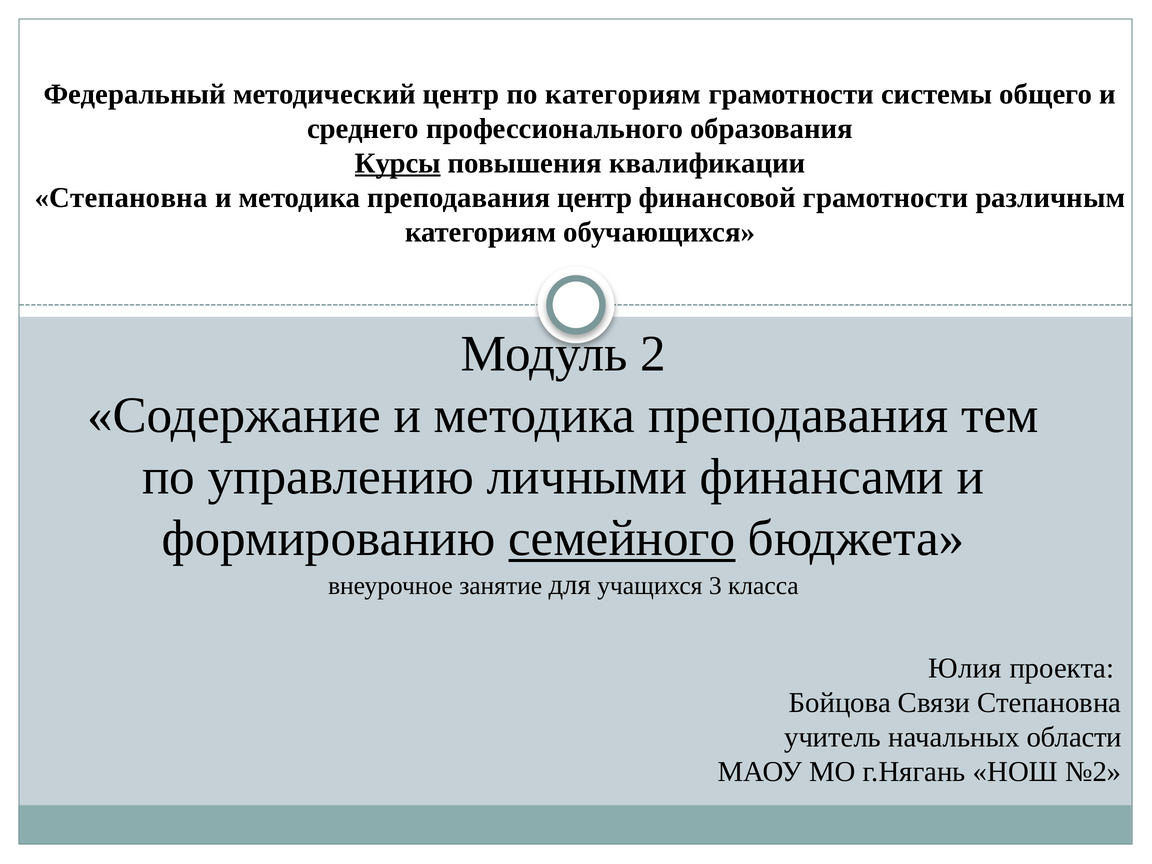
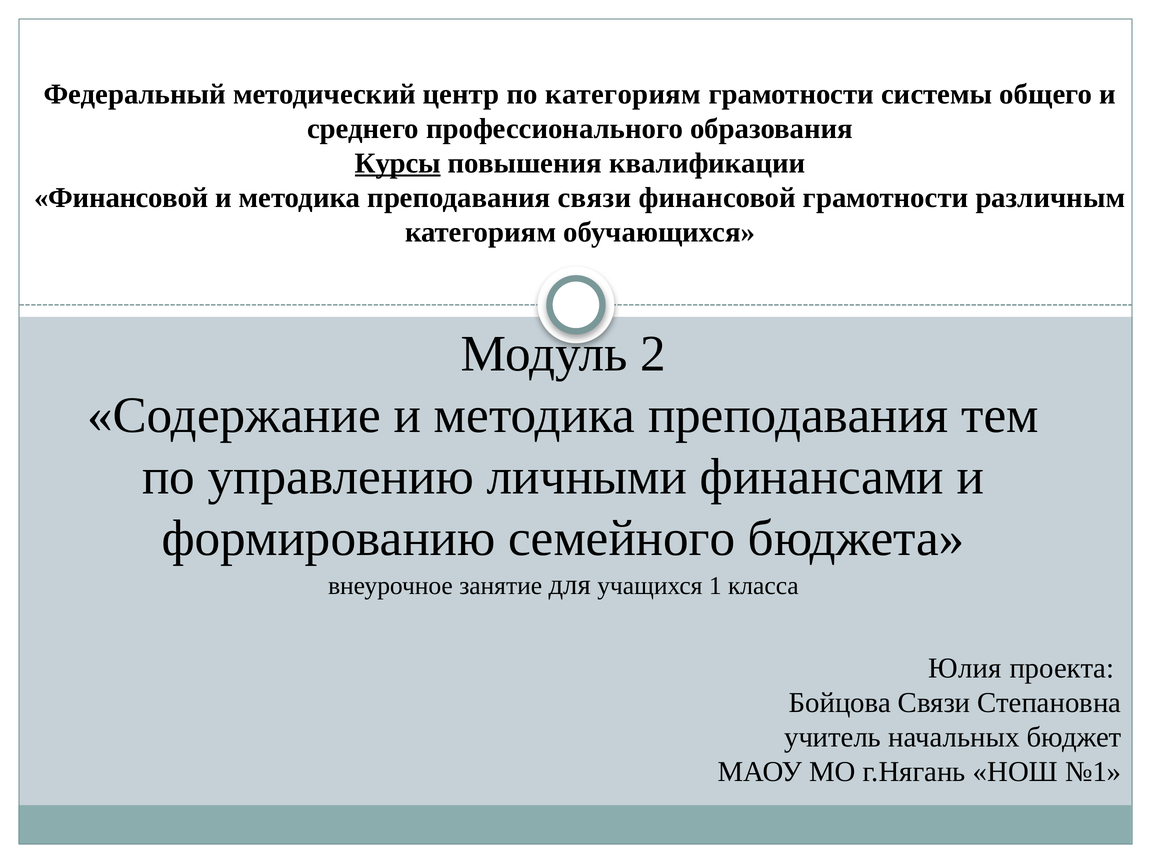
Степановна at (121, 198): Степановна -> Финансовой
преподавания центр: центр -> связи
семейного underline: present -> none
3: 3 -> 1
области: области -> бюджет
№2: №2 -> №1
